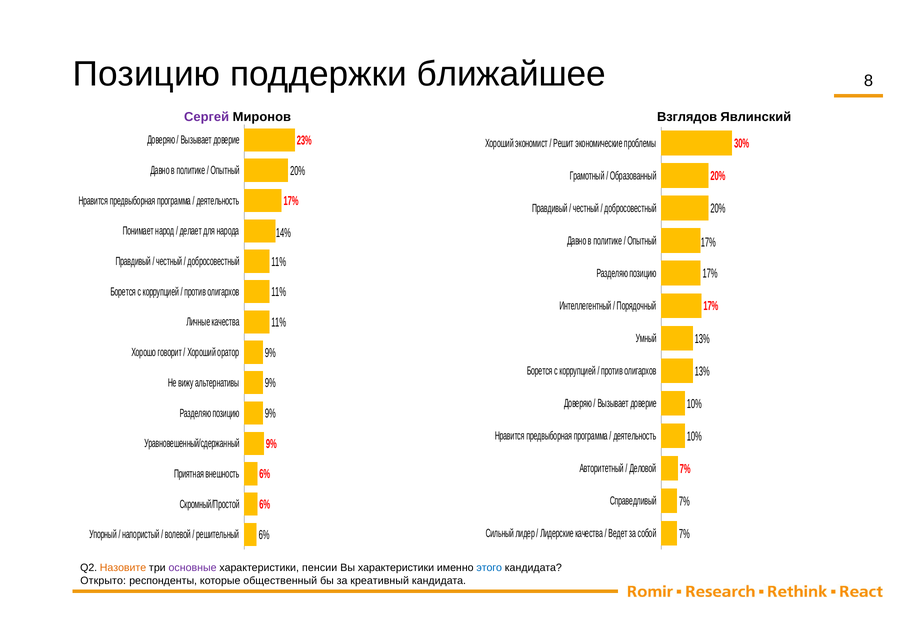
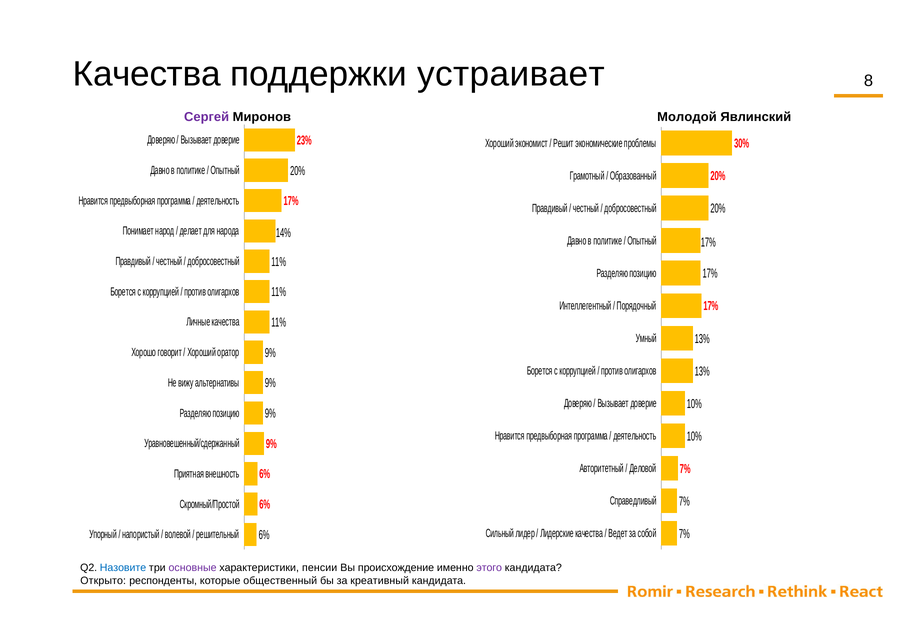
Позицию at (147, 74): Позицию -> Качества
ближайшее: ближайшее -> устраивает
Взглядов: Взглядов -> Молодой
Назовите colour: orange -> blue
Вы характеристики: характеристики -> происхождение
этого colour: blue -> purple
